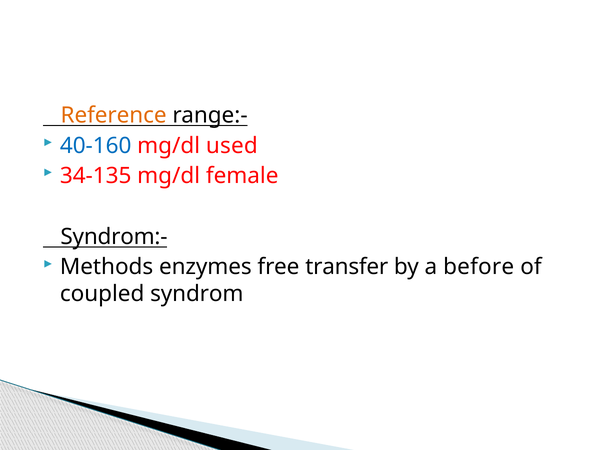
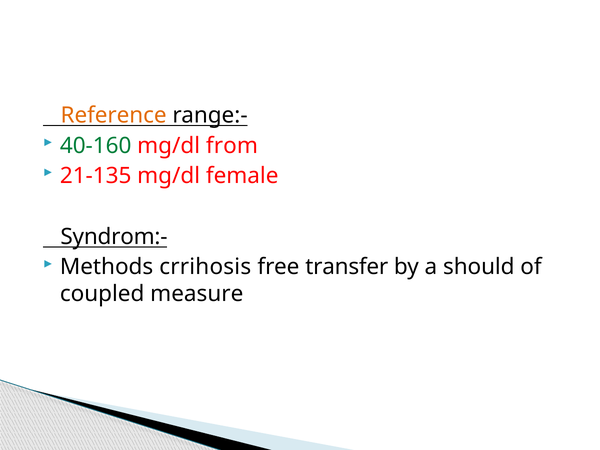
40-160 colour: blue -> green
used: used -> from
34-135: 34-135 -> 21-135
enzymes: enzymes -> crrihosis
before: before -> should
syndrom: syndrom -> measure
